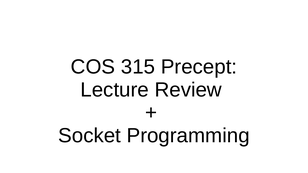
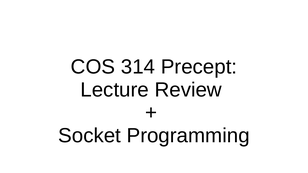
315: 315 -> 314
